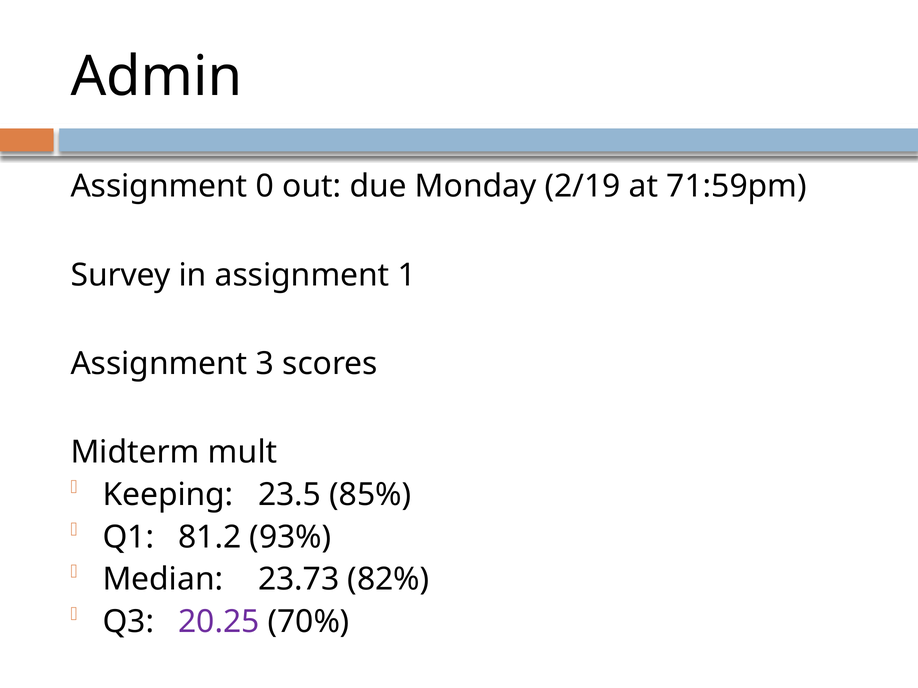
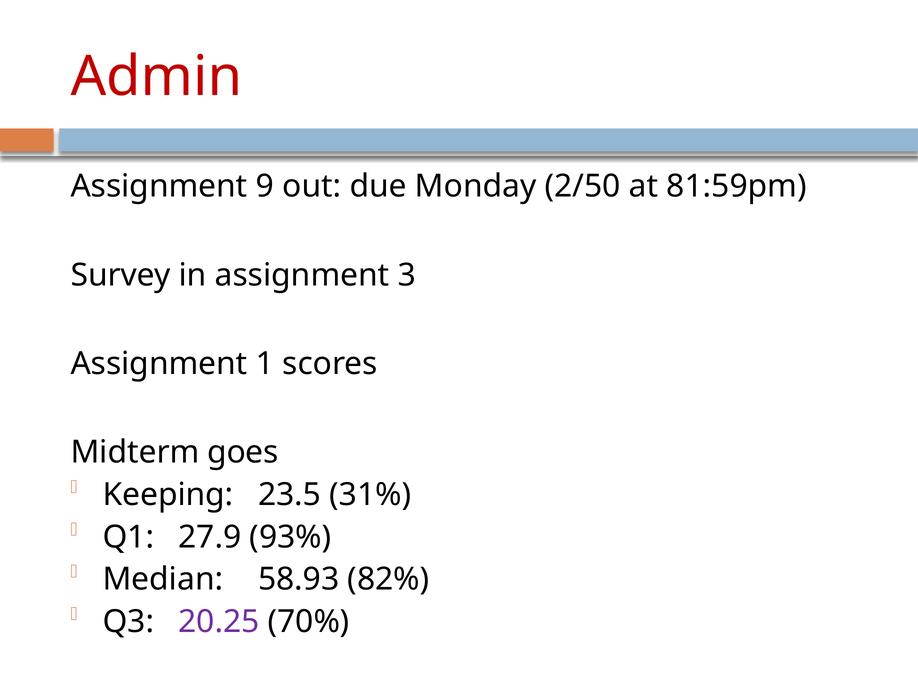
Admin colour: black -> red
0: 0 -> 9
2/19: 2/19 -> 2/50
71:59pm: 71:59pm -> 81:59pm
1: 1 -> 3
3: 3 -> 1
mult: mult -> goes
85%: 85% -> 31%
81.2: 81.2 -> 27.9
23.73: 23.73 -> 58.93
